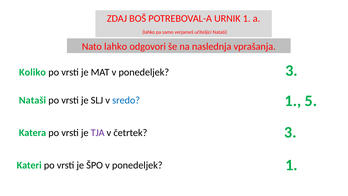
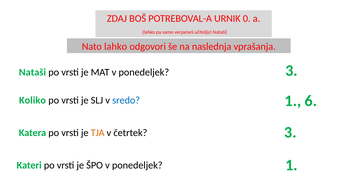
URNIK 1: 1 -> 0
Koliko at (32, 72): Koliko -> Nataši
5: 5 -> 6
Nataši at (32, 100): Nataši -> Koliko
TJA colour: purple -> orange
